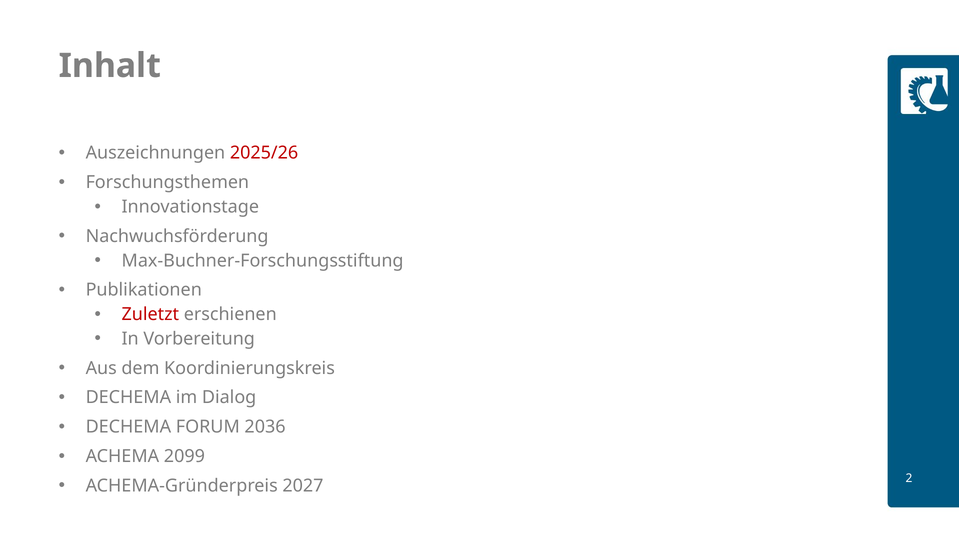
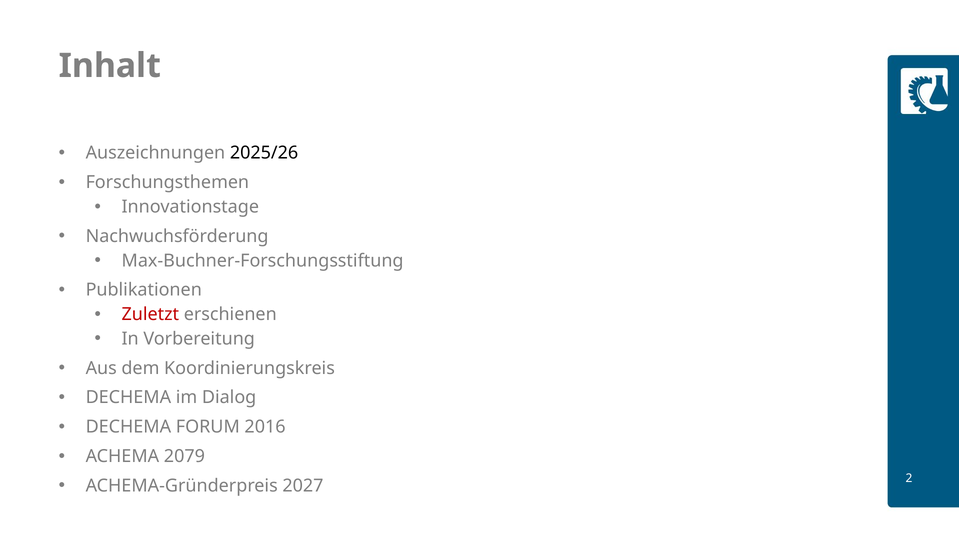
2025/26 colour: red -> black
2036: 2036 -> 2016
2099: 2099 -> 2079
